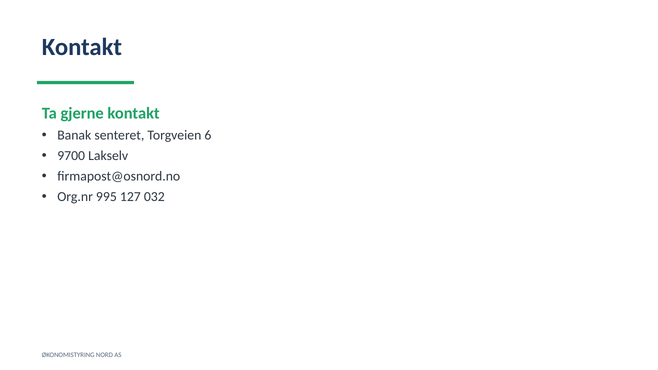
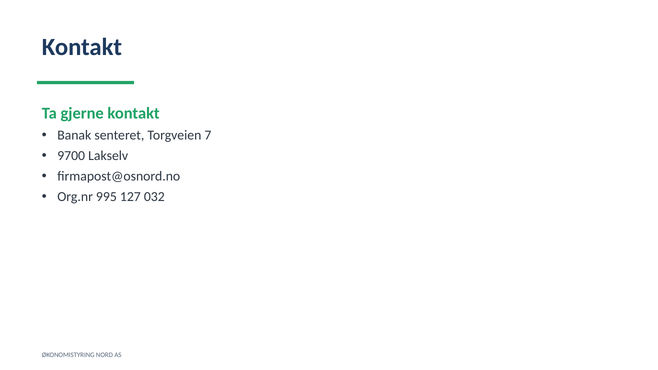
6: 6 -> 7
